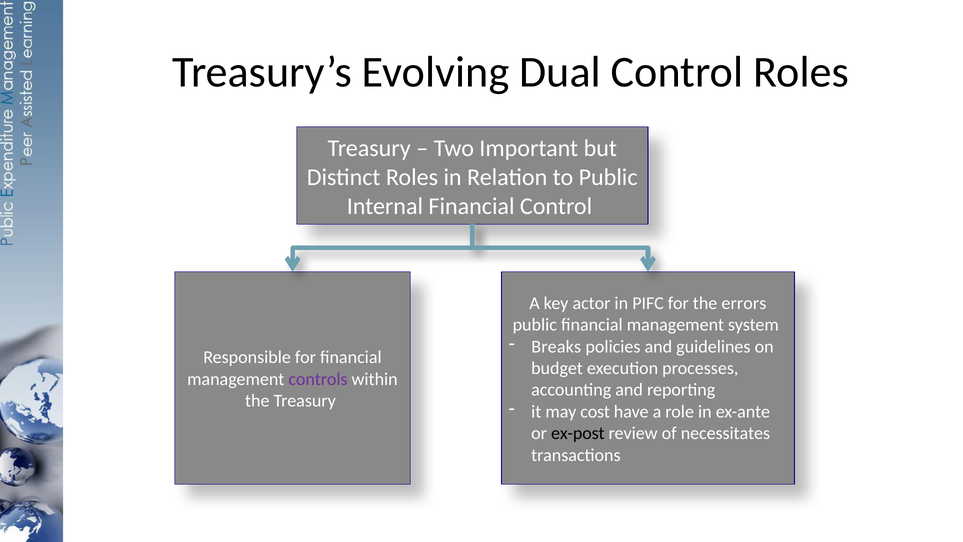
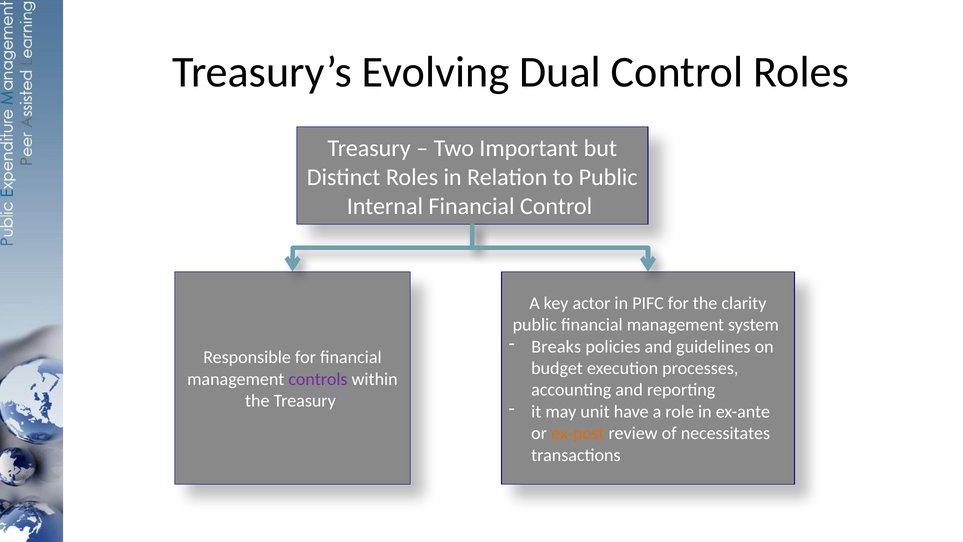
errors: errors -> clarity
cost: cost -> unit
ex-post colour: black -> orange
